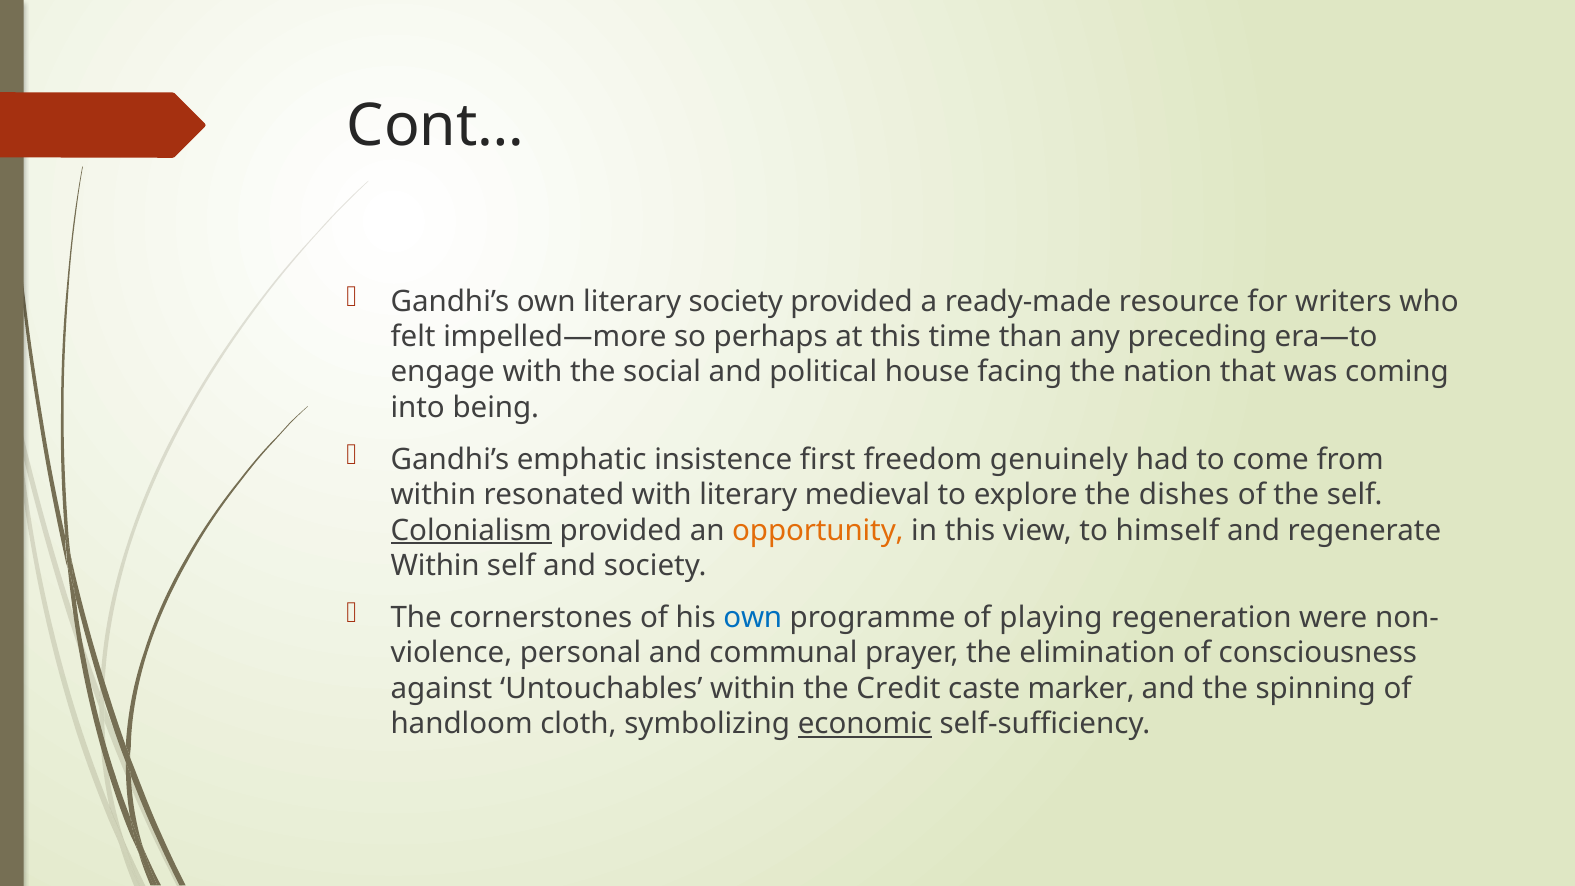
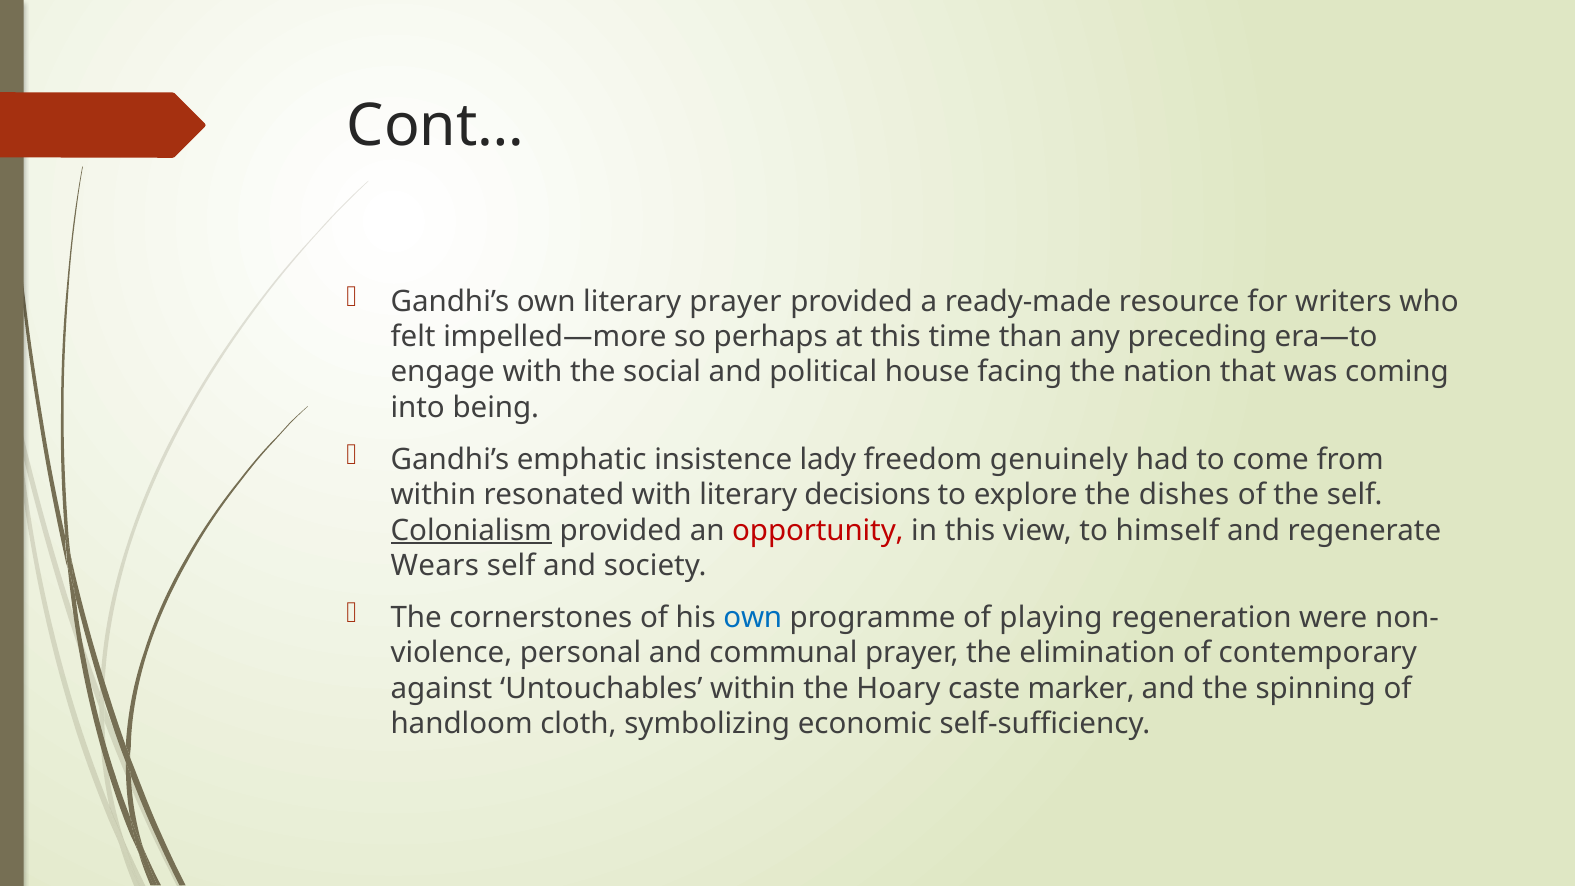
literary society: society -> prayer
first: first -> lady
medieval: medieval -> decisions
opportunity colour: orange -> red
Within at (435, 566): Within -> Wears
consciousness: consciousness -> contemporary
Credit: Credit -> Hoary
economic underline: present -> none
